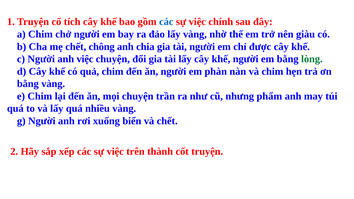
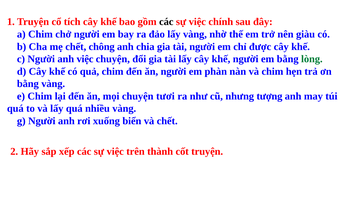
các at (166, 22) colour: blue -> black
trần: trần -> tươi
phẩm: phẩm -> tượng
